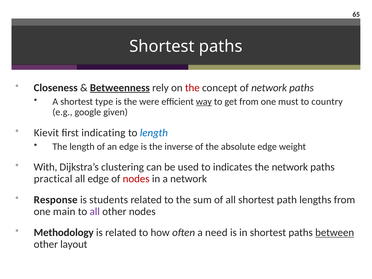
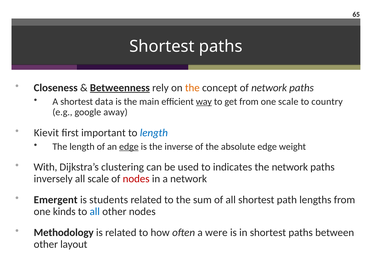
the at (192, 88) colour: red -> orange
type: type -> data
were: were -> main
one must: must -> scale
given: given -> away
indicating: indicating -> important
edge at (129, 147) underline: none -> present
practical: practical -> inversely
all edge: edge -> scale
Response: Response -> Emergent
main: main -> kinds
all at (95, 212) colour: purple -> blue
need: need -> were
between underline: present -> none
